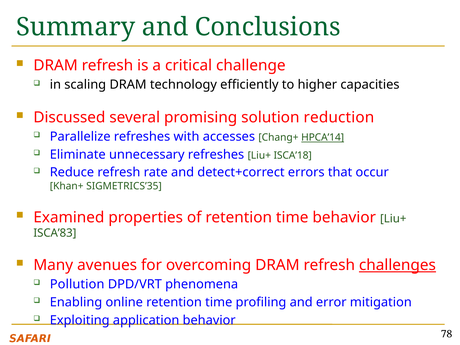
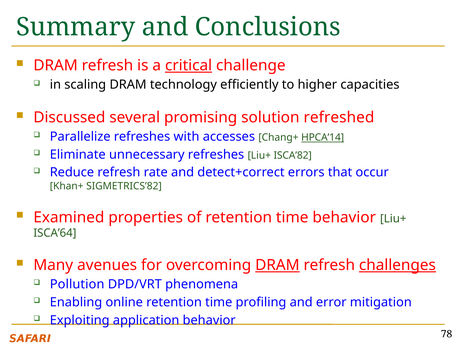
critical underline: none -> present
reduction: reduction -> refreshed
ISCA’18: ISCA’18 -> ISCA’82
SIGMETRICS’35: SIGMETRICS’35 -> SIGMETRICS’82
ISCA’83: ISCA’83 -> ISCA’64
DRAM at (277, 265) underline: none -> present
